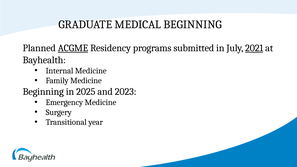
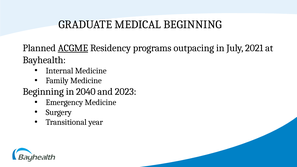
submitted: submitted -> outpacing
2021 underline: present -> none
2025: 2025 -> 2040
